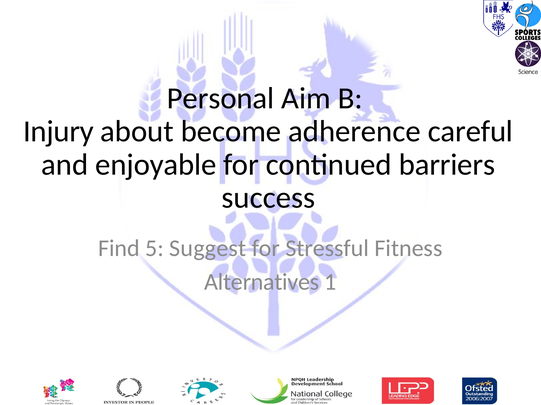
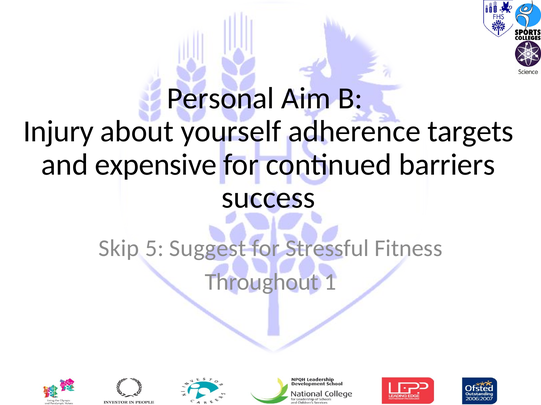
become: become -> yourself
careful: careful -> targets
enjoyable: enjoyable -> expensive
Find: Find -> Skip
Alternatives: Alternatives -> Throughout
